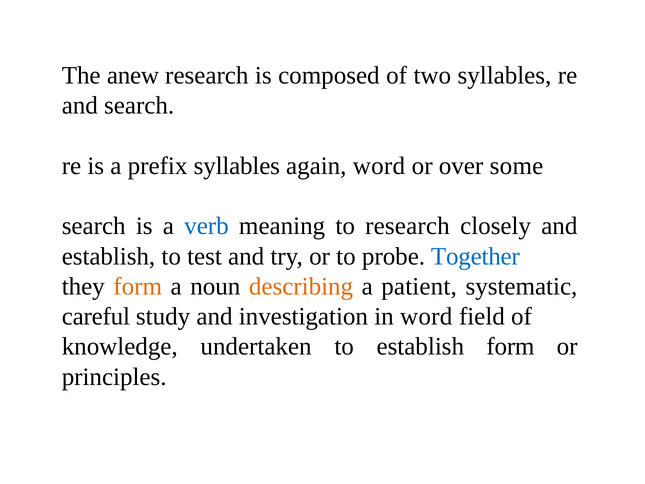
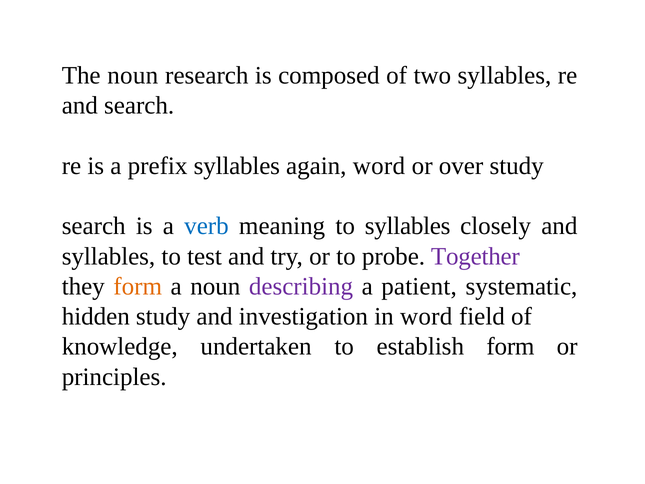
The anew: anew -> noun
over some: some -> study
to research: research -> syllables
establish at (108, 256): establish -> syllables
Together colour: blue -> purple
describing colour: orange -> purple
careful: careful -> hidden
